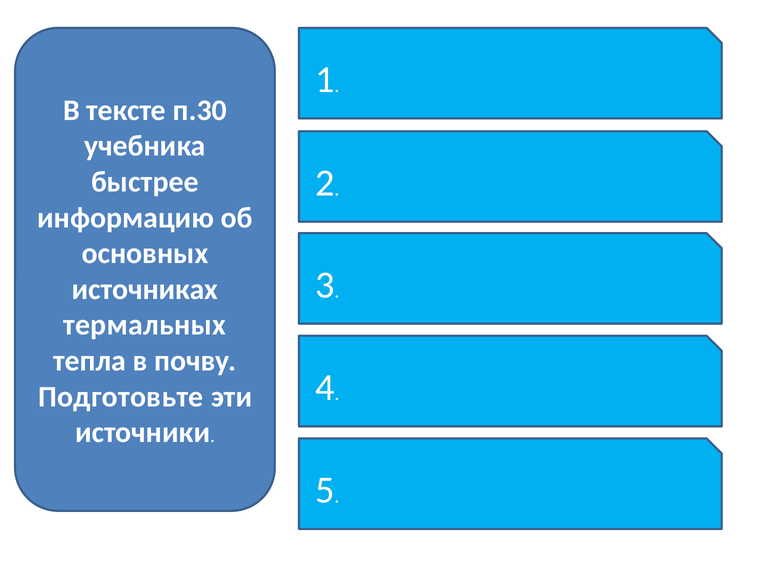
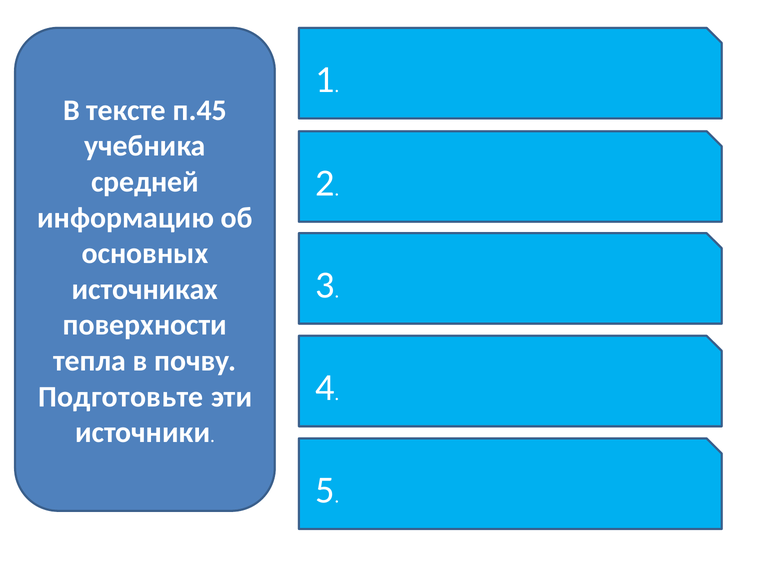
п.30: п.30 -> п.45
быстрее: быстрее -> средней
термальных: термальных -> поверхности
